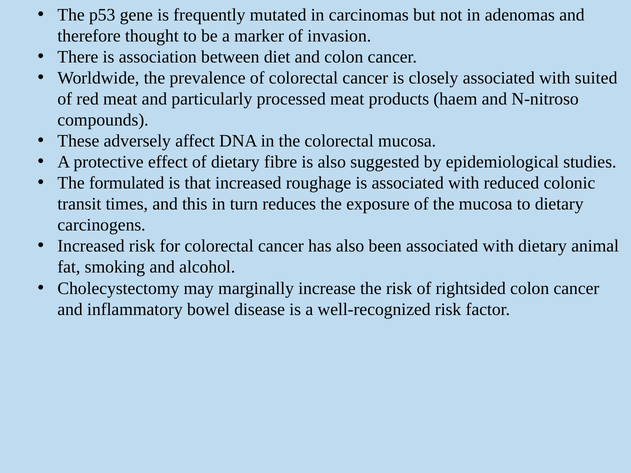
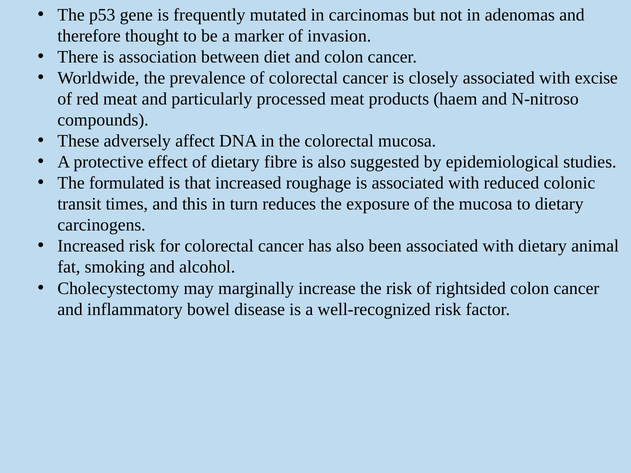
suited: suited -> excise
